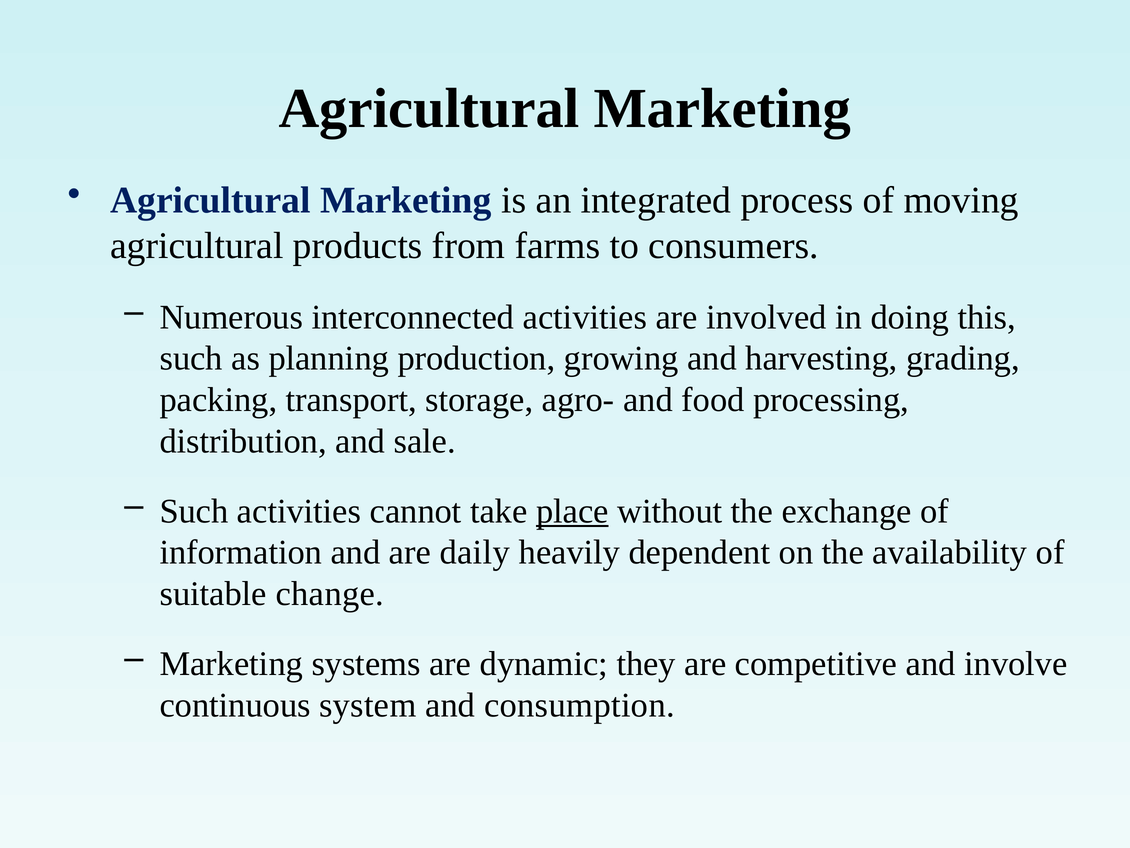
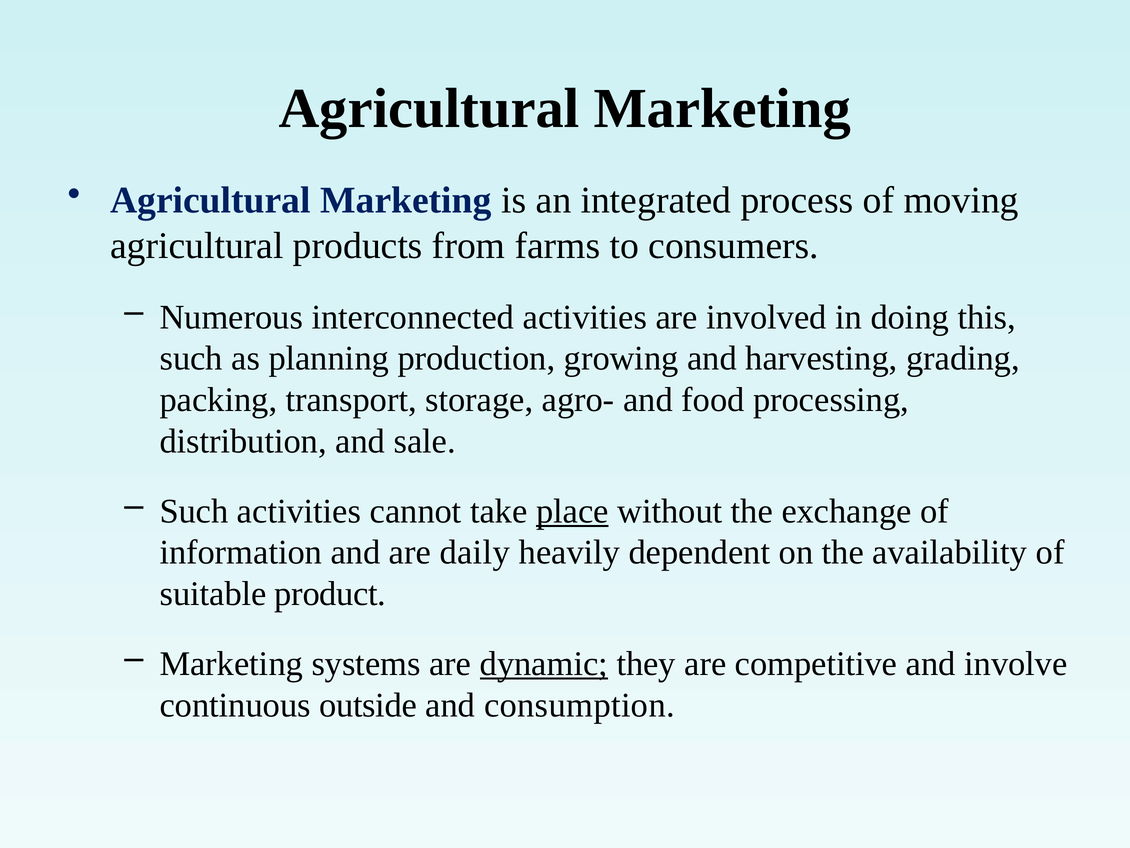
change: change -> product
dynamic underline: none -> present
system: system -> outside
